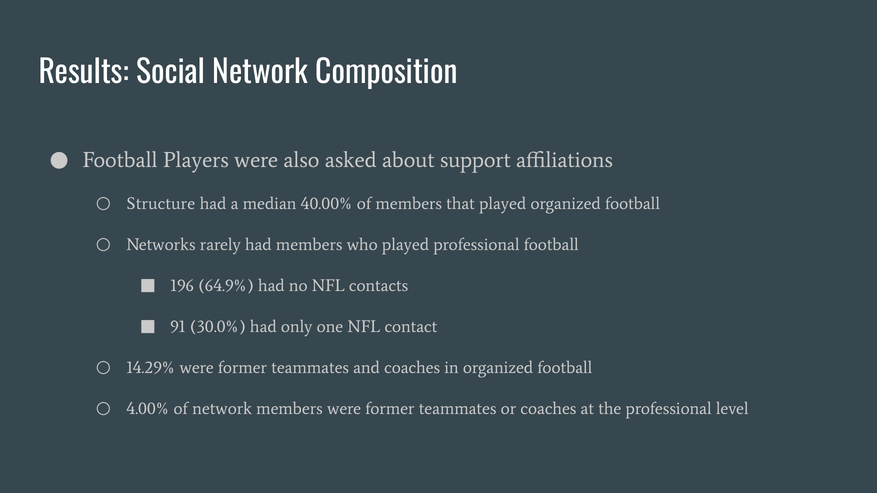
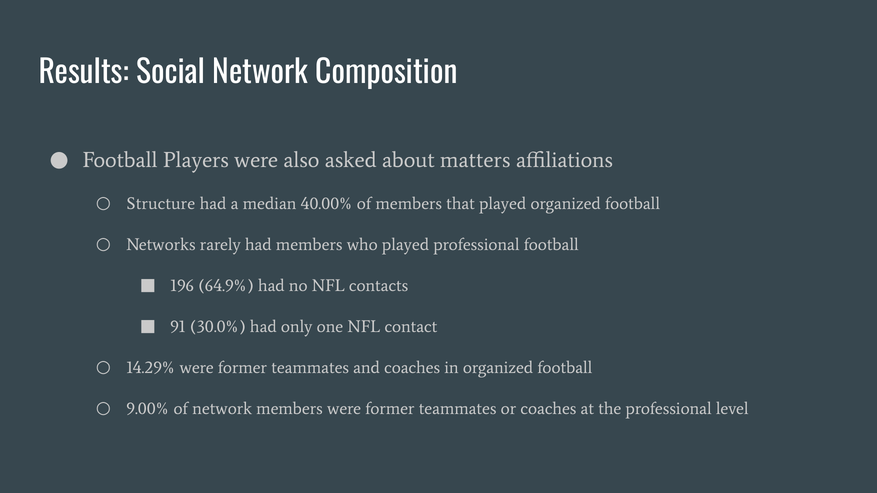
support: support -> matters
4.00%: 4.00% -> 9.00%
